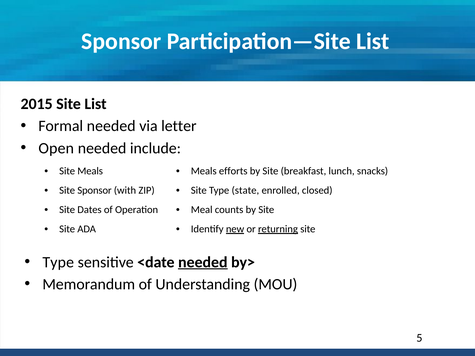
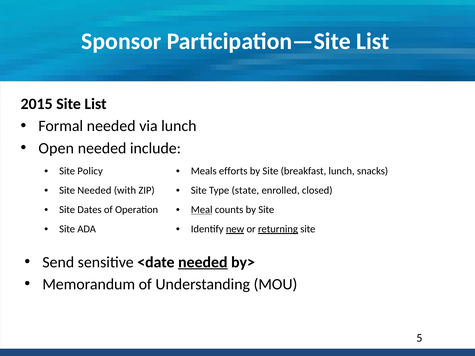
via letter: letter -> lunch
Site Meals: Meals -> Policy
Site Sponsor: Sponsor -> Needed
Meal underline: none -> present
Type at (58, 262): Type -> Send
